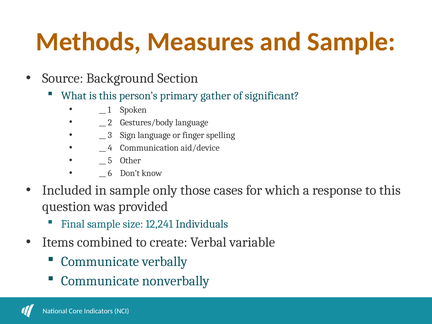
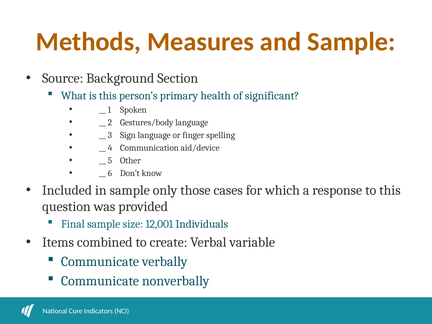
gather: gather -> health
12,241: 12,241 -> 12,001
